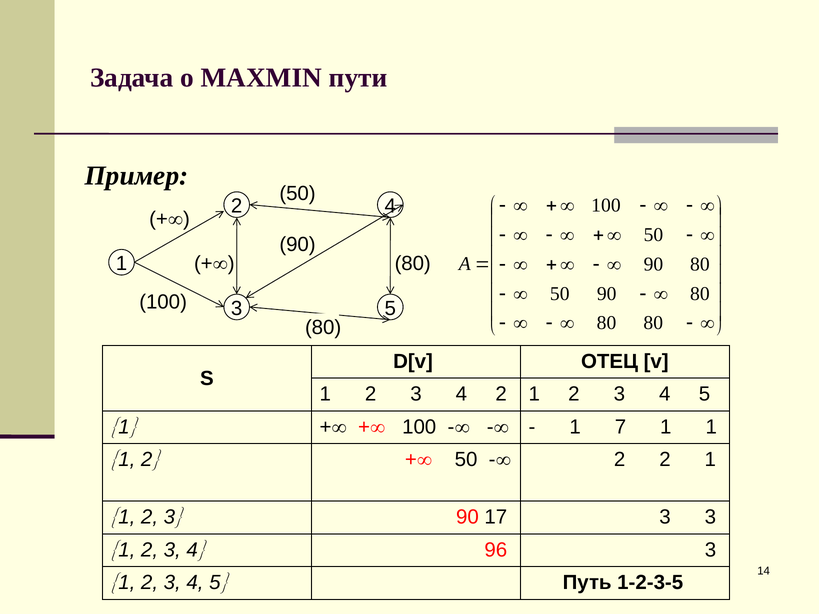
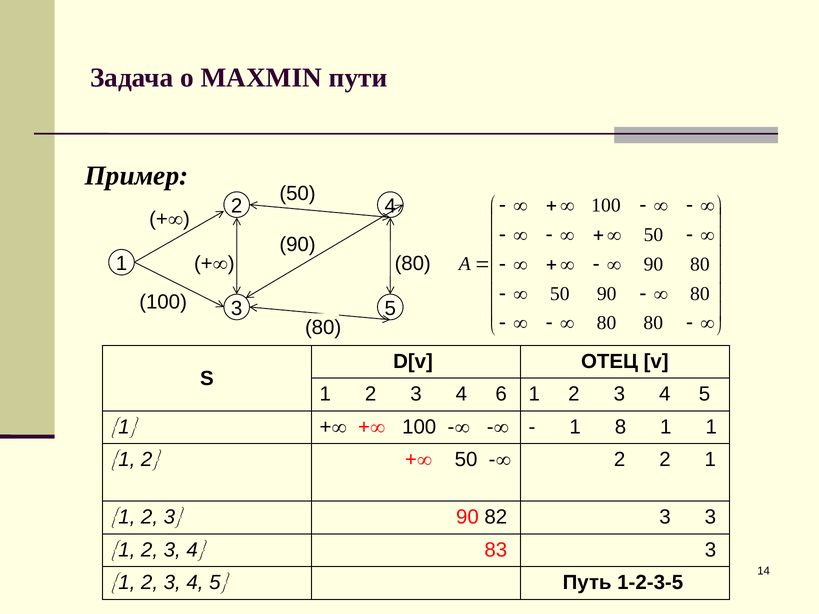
4 2: 2 -> 6
7: 7 -> 8
17: 17 -> 82
96: 96 -> 83
